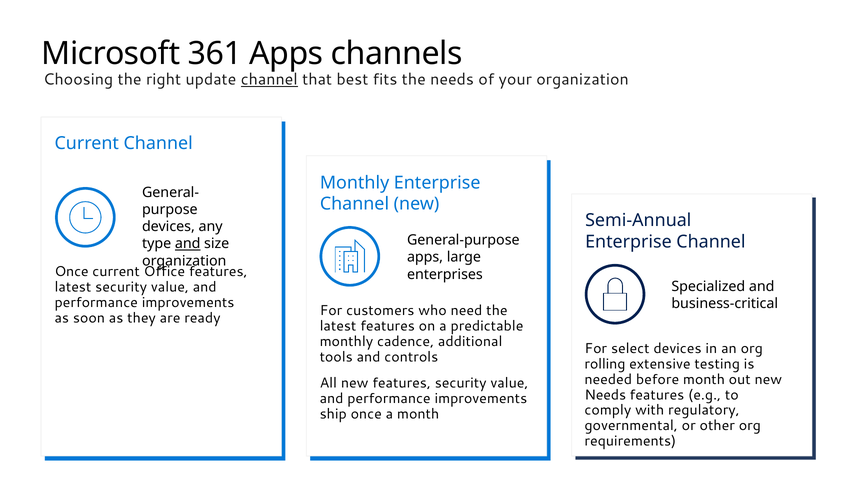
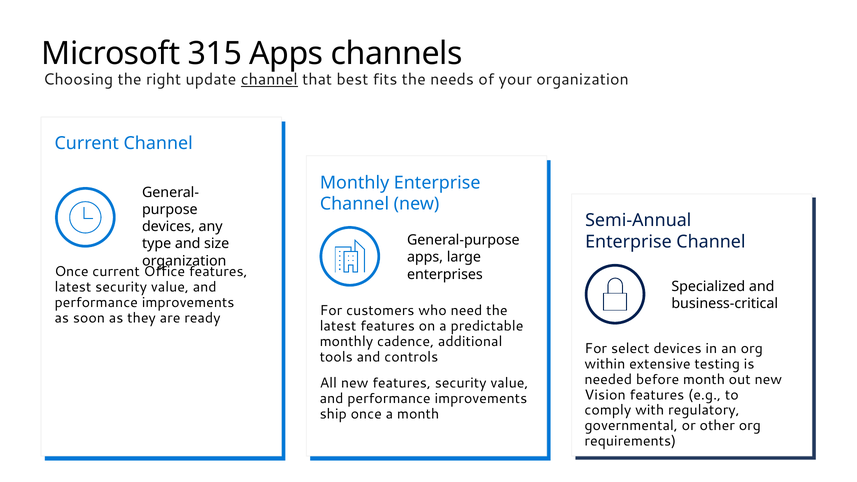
361: 361 -> 315
and at (188, 244) underline: present -> none
rolling: rolling -> within
Needs at (605, 395): Needs -> Vision
